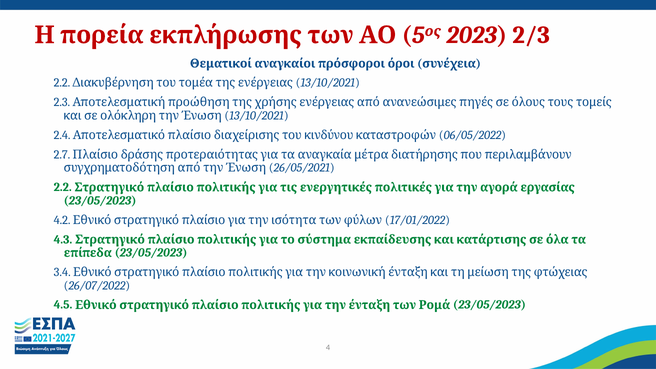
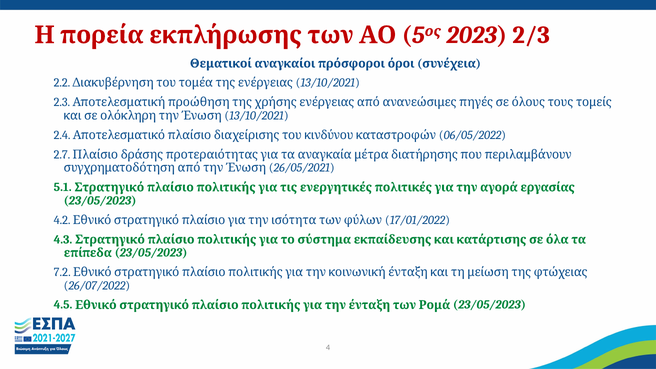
2.2 at (63, 187): 2.2 -> 5.1
3.4: 3.4 -> 7.2
